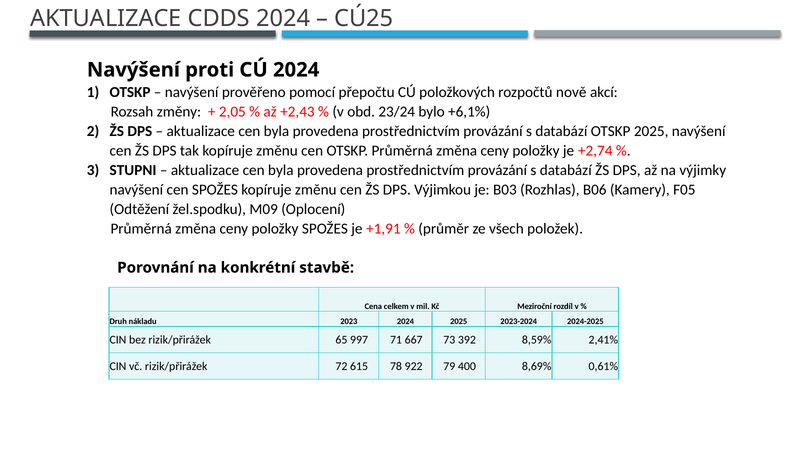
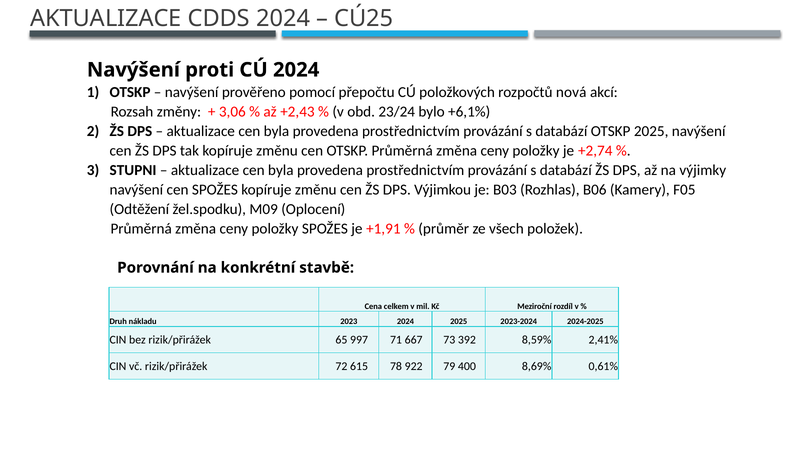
nově: nově -> nová
2,05: 2,05 -> 3,06
